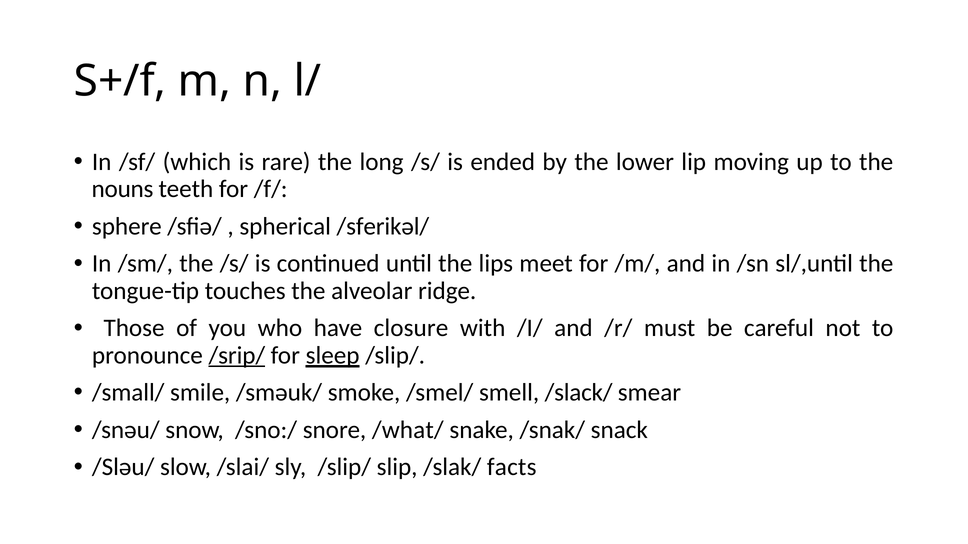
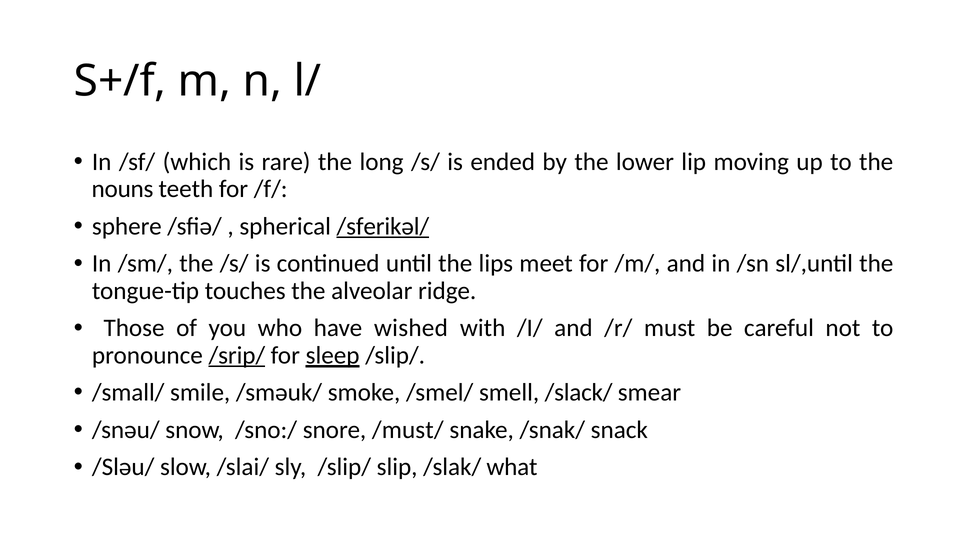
/sferikəl/ underline: none -> present
closure: closure -> wished
/what/: /what/ -> /must/
facts: facts -> what
